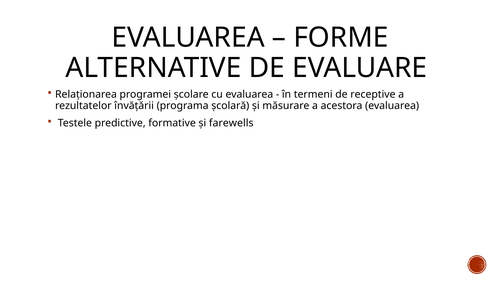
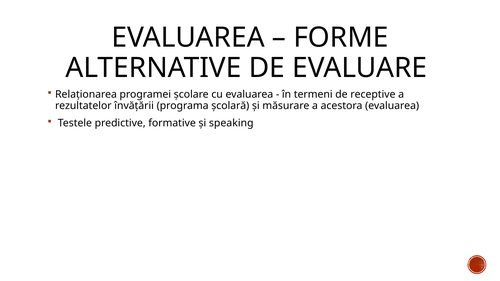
farewells: farewells -> speaking
